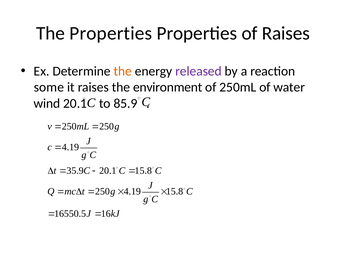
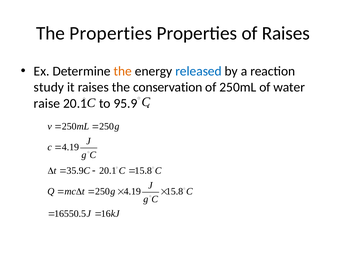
released colour: purple -> blue
some: some -> study
environment: environment -> conservation
wind: wind -> raise
85.9: 85.9 -> 95.9
